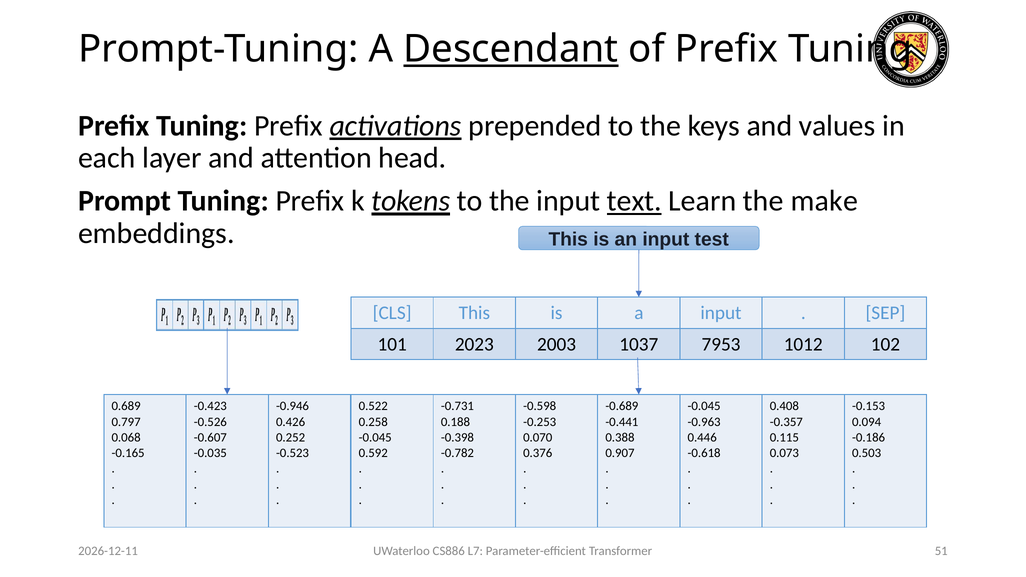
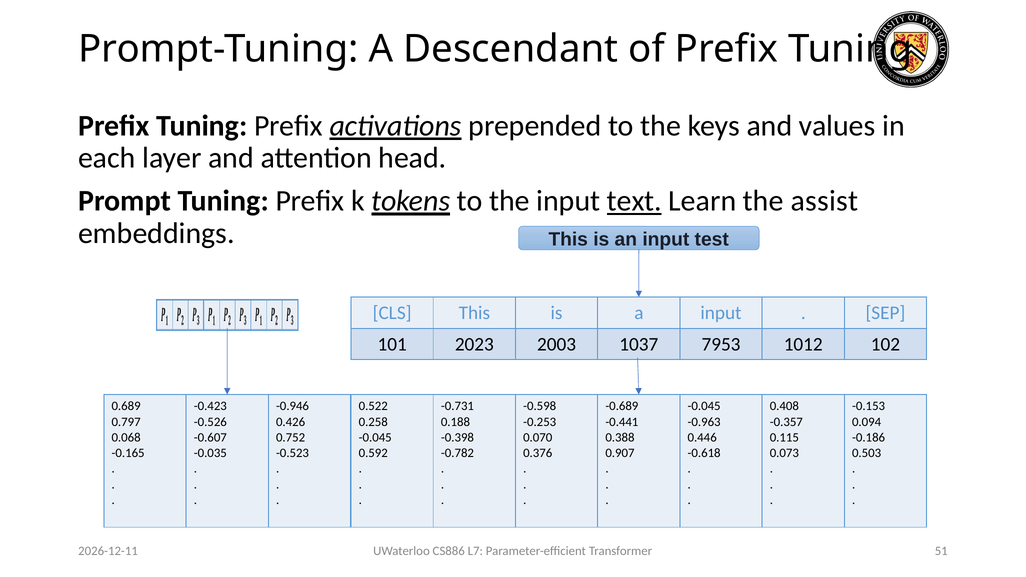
Descendant underline: present -> none
make: make -> assist
0.252: 0.252 -> 0.752
